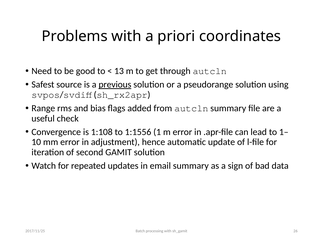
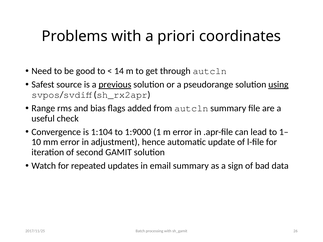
13: 13 -> 14
using underline: none -> present
1:108: 1:108 -> 1:104
1:1556: 1:1556 -> 1:9000
